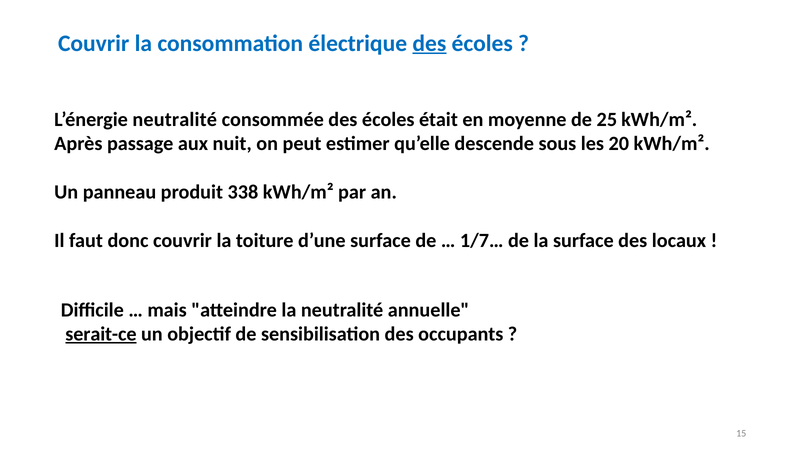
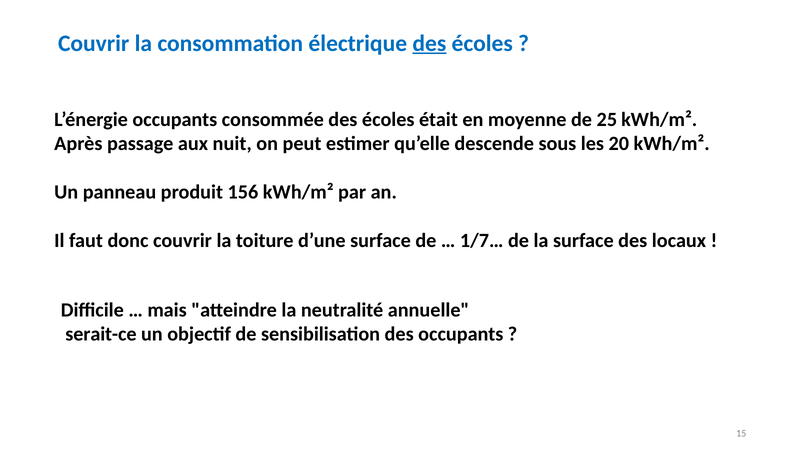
L’énergie neutralité: neutralité -> occupants
338: 338 -> 156
serait-ce underline: present -> none
